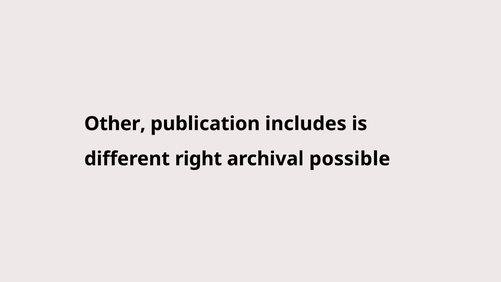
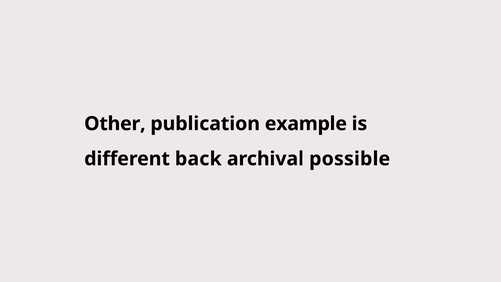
includes: includes -> example
right: right -> back
